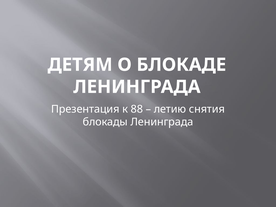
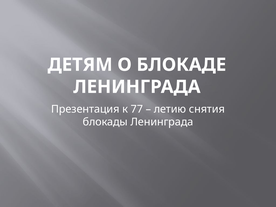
88: 88 -> 77
